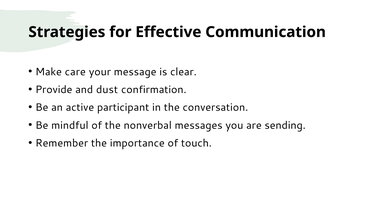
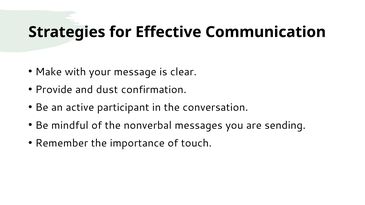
care: care -> with
